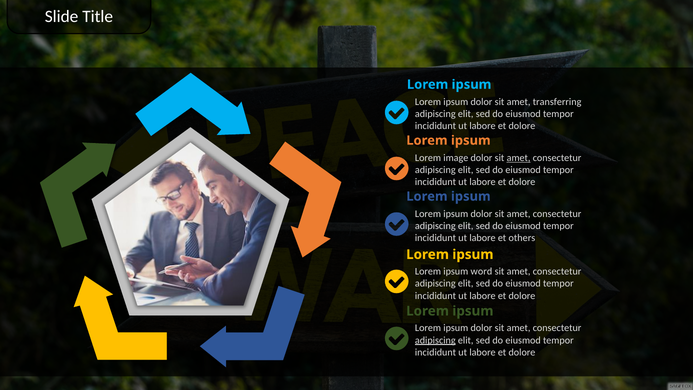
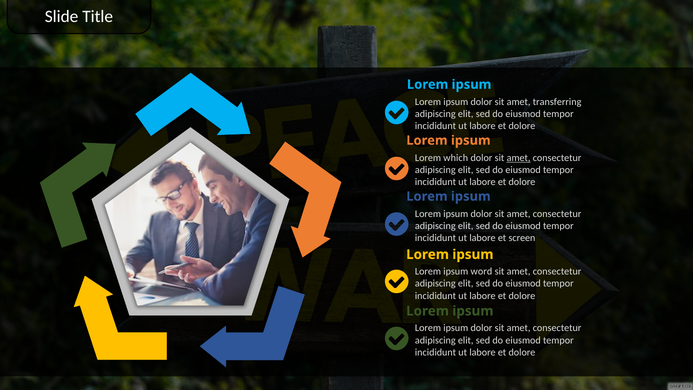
image: image -> which
others: others -> screen
adipiscing at (435, 340) underline: present -> none
